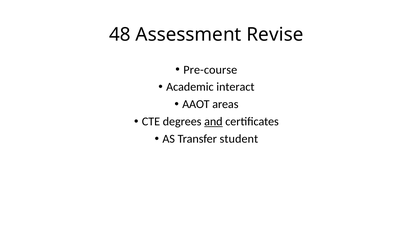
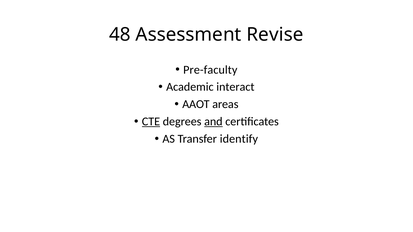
Pre-course: Pre-course -> Pre-faculty
CTE underline: none -> present
student: student -> identify
